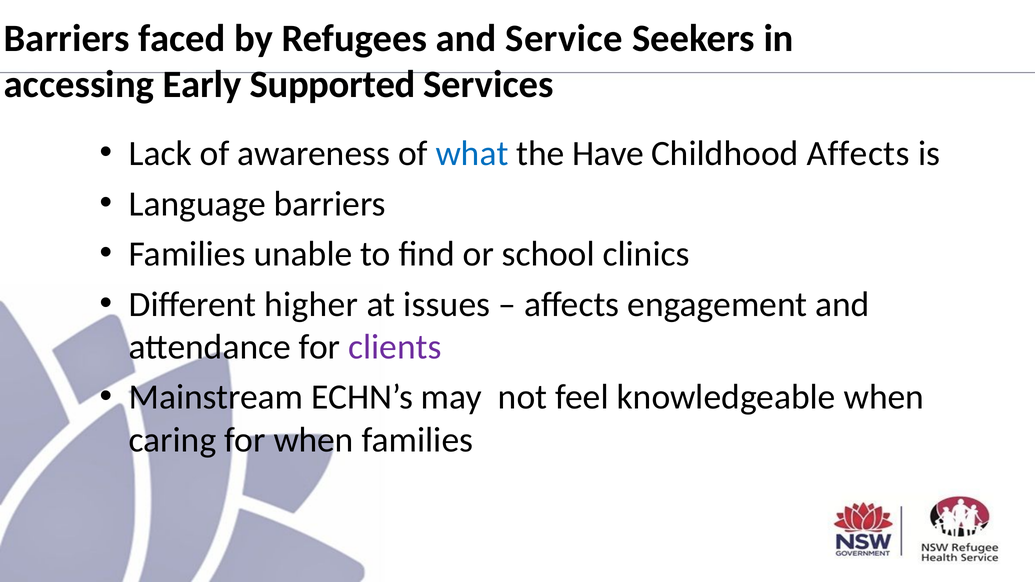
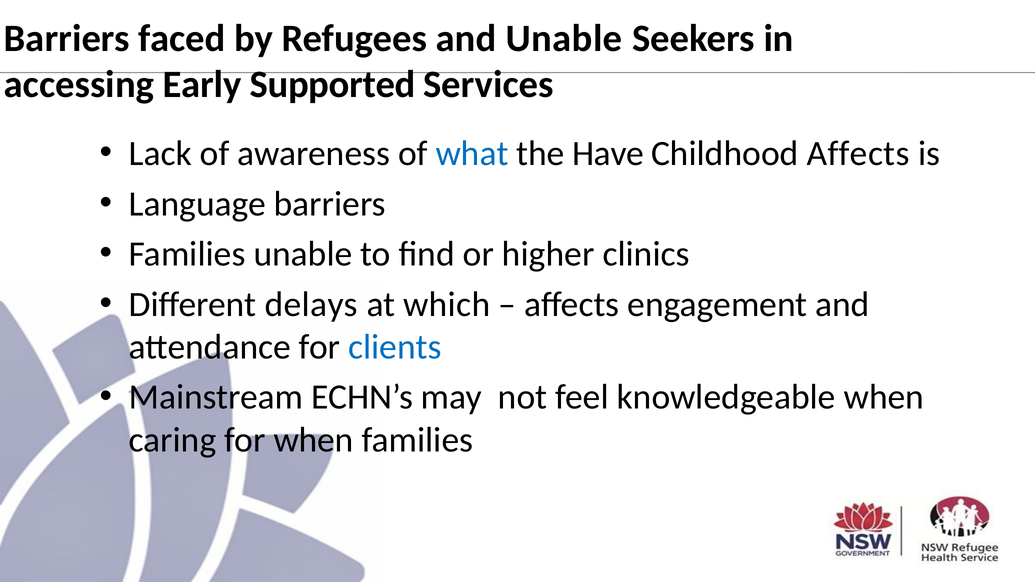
and Service: Service -> Unable
school: school -> higher
higher: higher -> delays
issues: issues -> which
clients colour: purple -> blue
